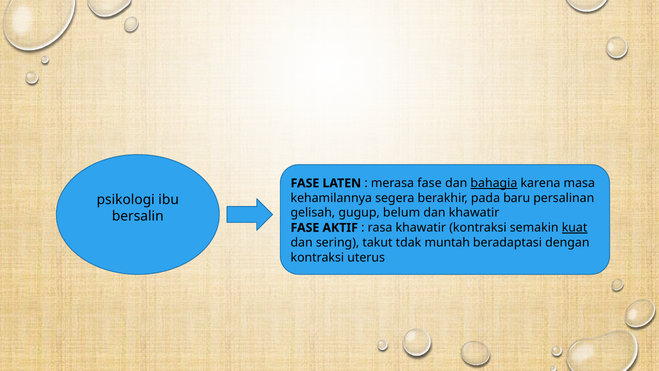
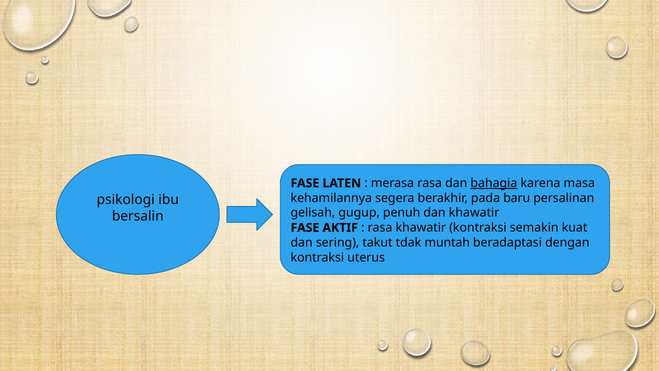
merasa fase: fase -> rasa
belum: belum -> penuh
kuat underline: present -> none
